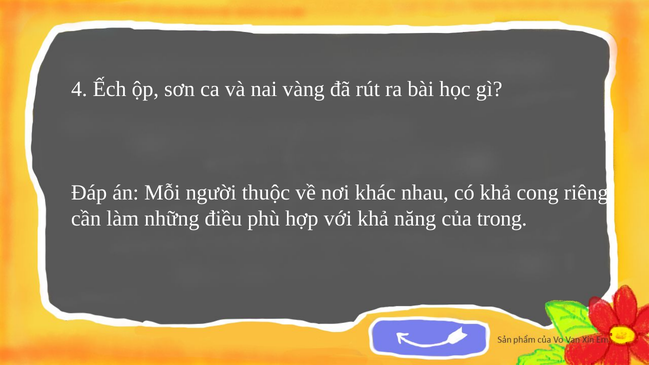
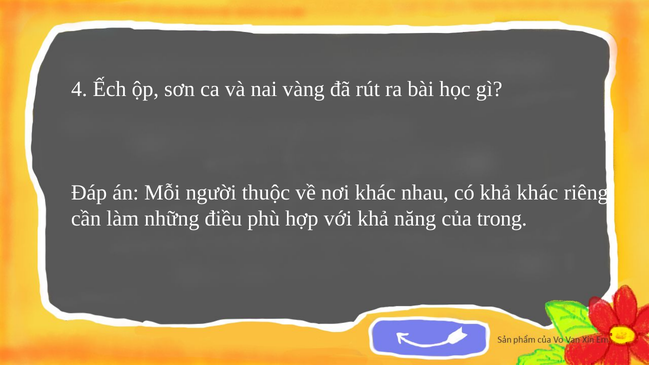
khả cong: cong -> khác
